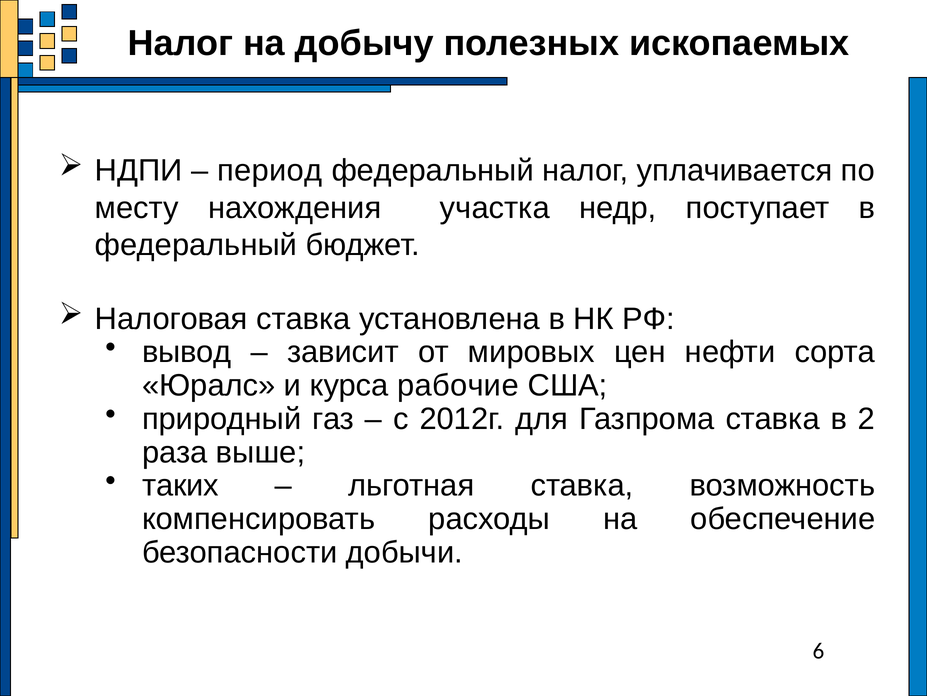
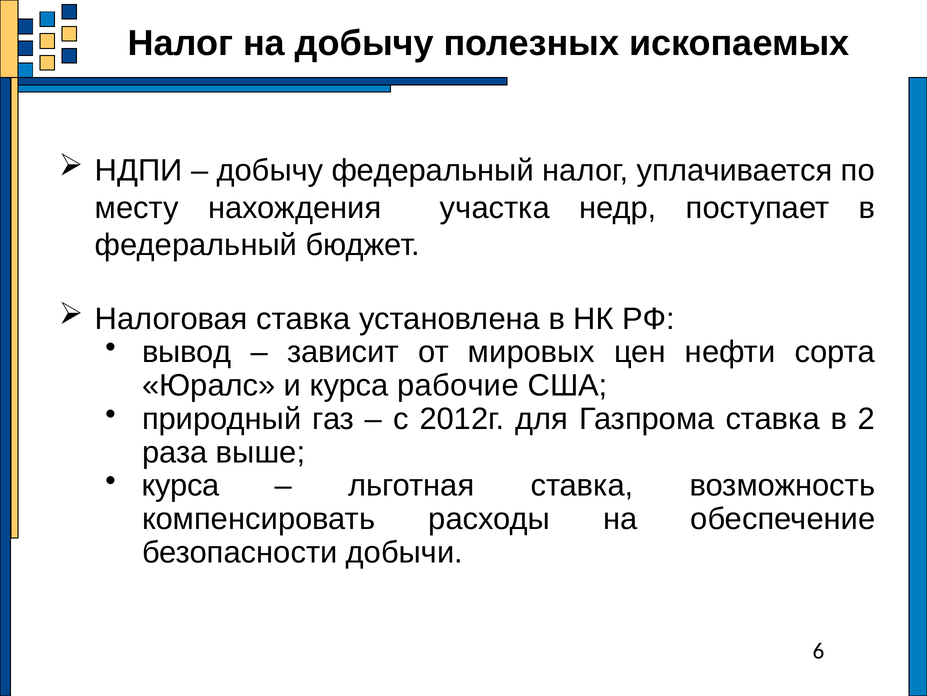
период at (270, 171): период -> добычу
таких at (181, 485): таких -> курса
